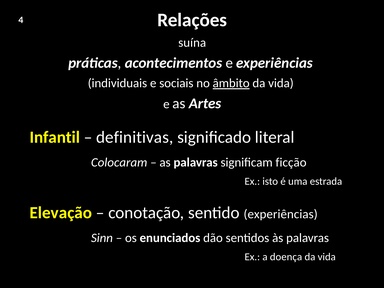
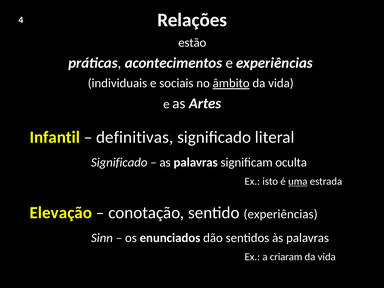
suína: suína -> estão
Colocaram at (119, 162): Colocaram -> Significado
ficção: ficção -> oculta
uma underline: none -> present
doença: doença -> criaram
